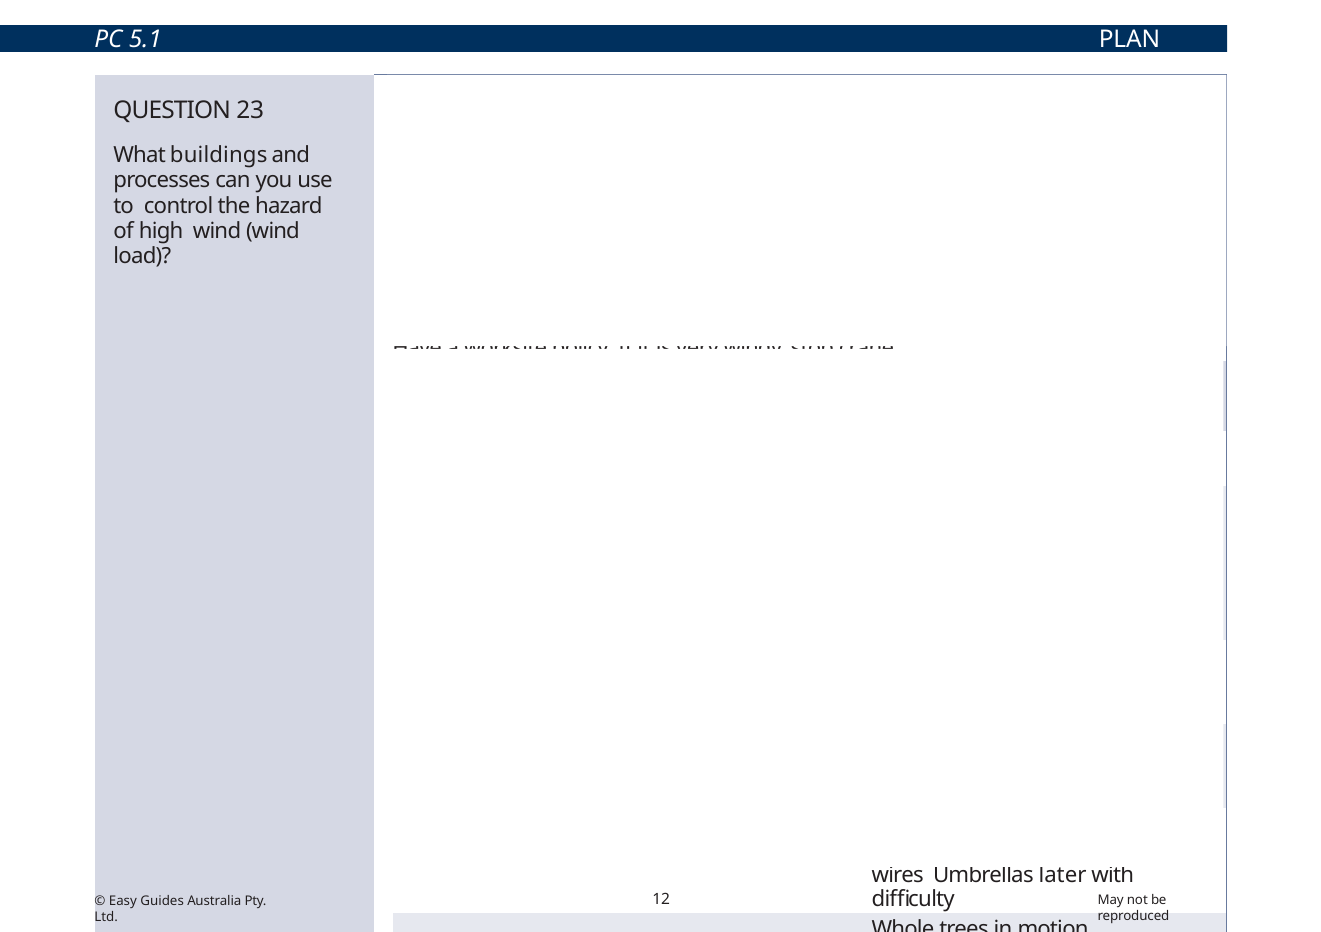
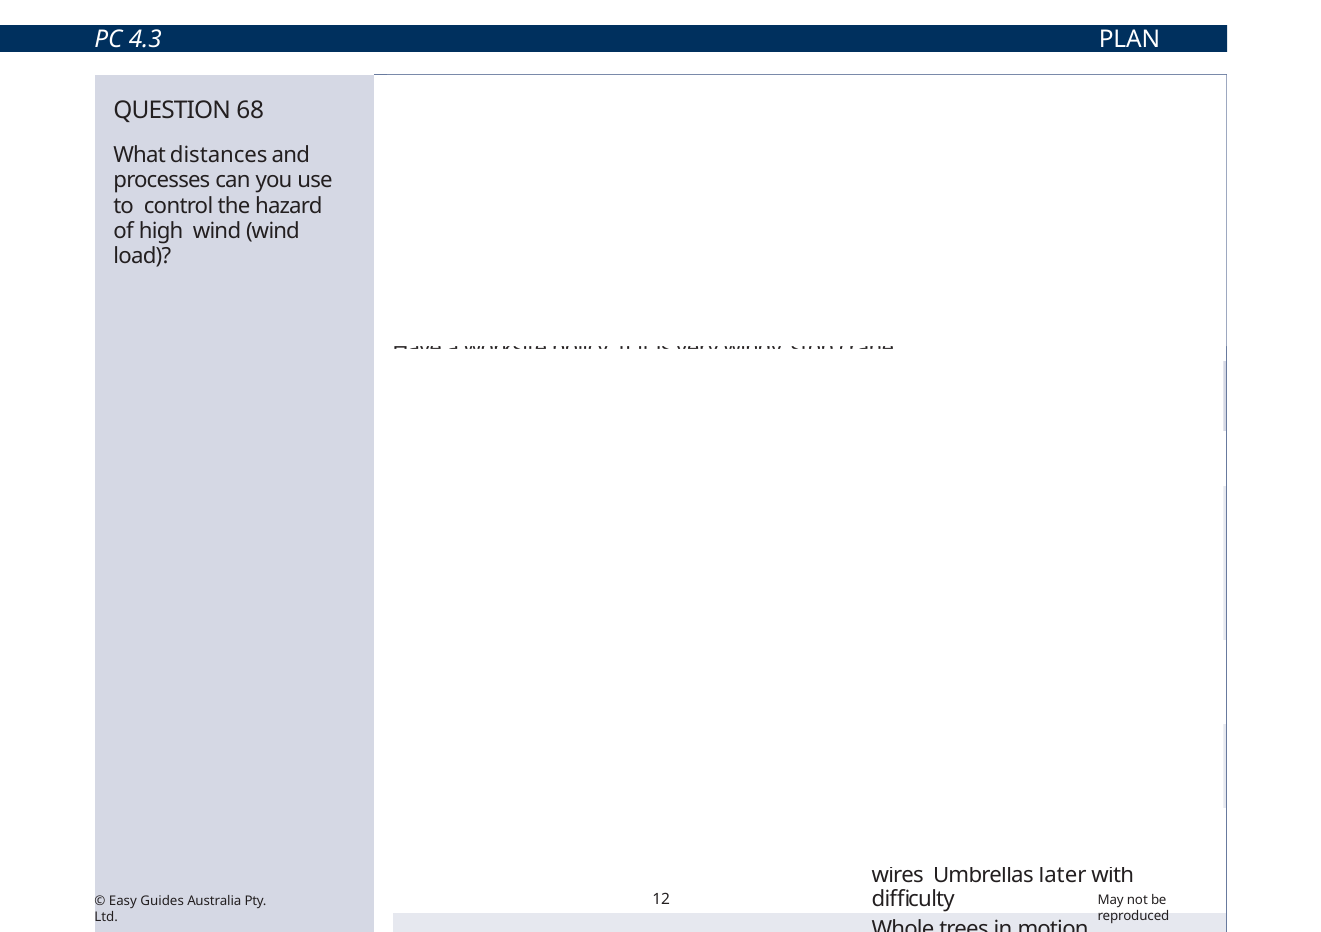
5.1: 5.1 -> 4.3
23: 23 -> 68
buildings: buildings -> distances
